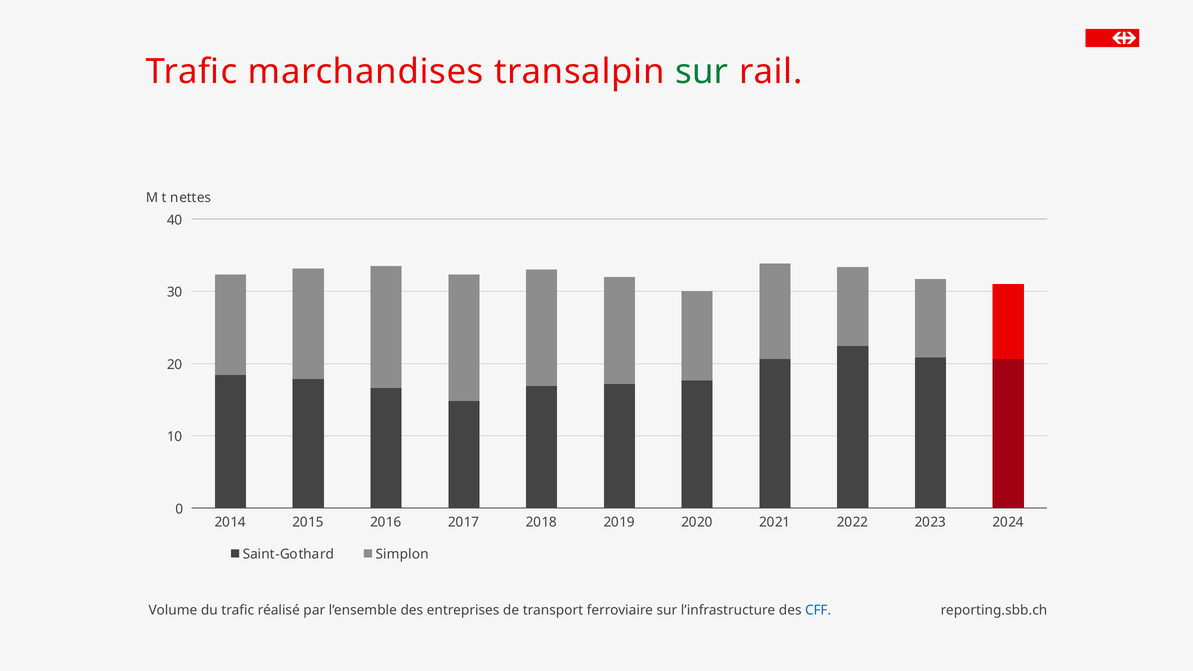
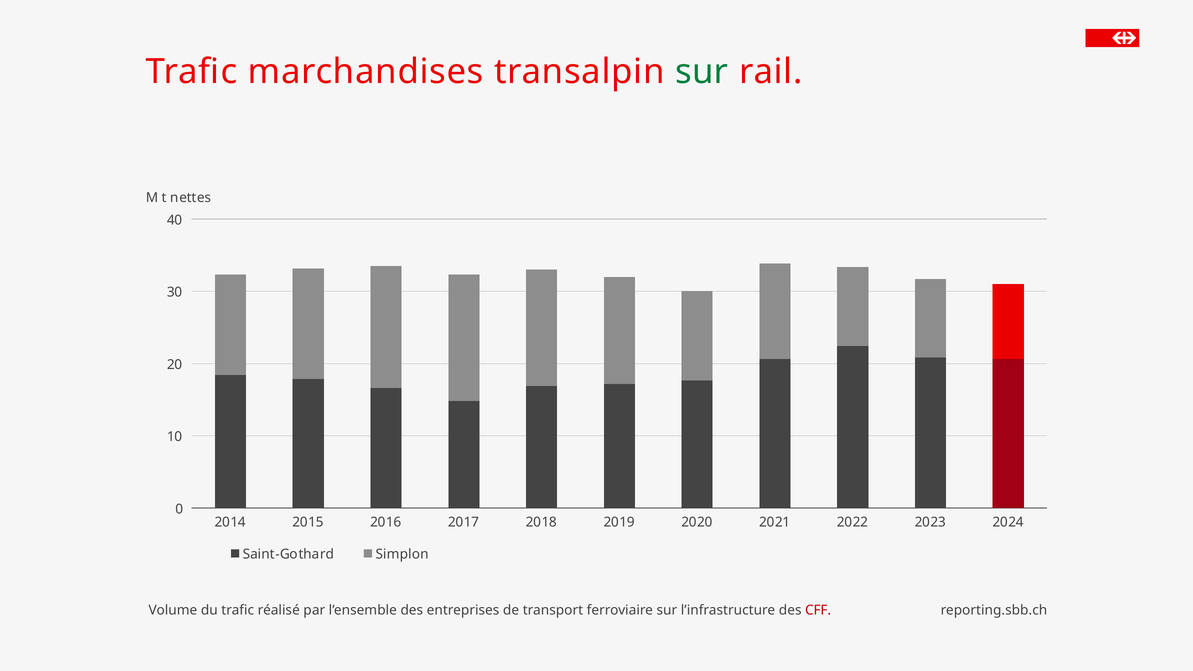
CFF colour: blue -> red
